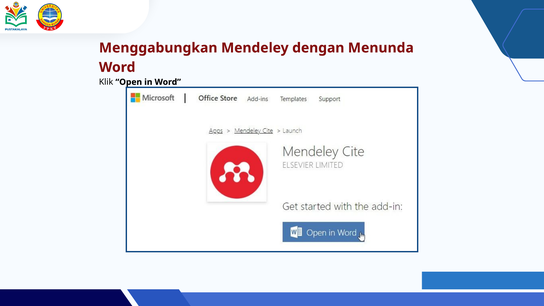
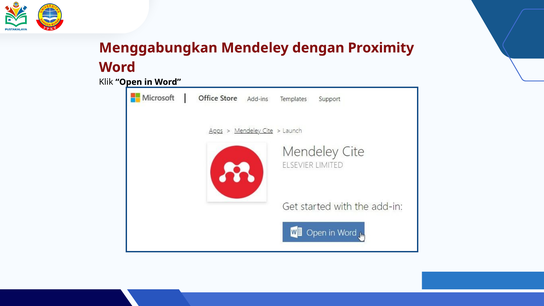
Menunda: Menunda -> Proximity
